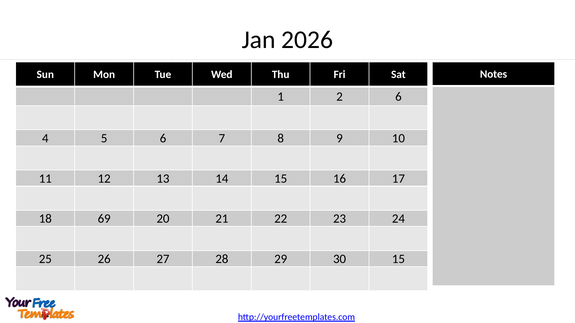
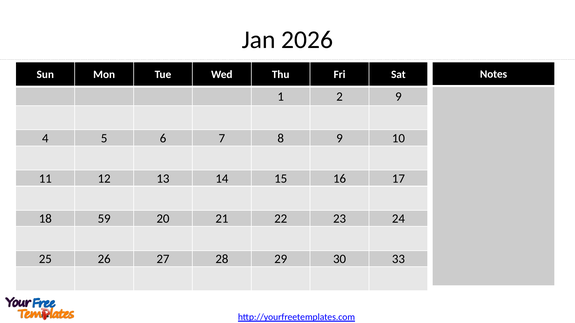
2 6: 6 -> 9
69: 69 -> 59
30 15: 15 -> 33
